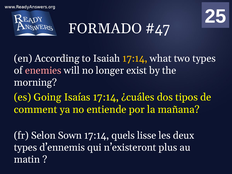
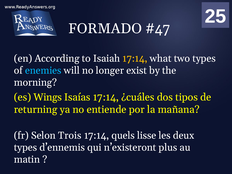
enemies colour: pink -> light blue
Going: Going -> Wings
comment: comment -> returning
Sown: Sown -> Trois
